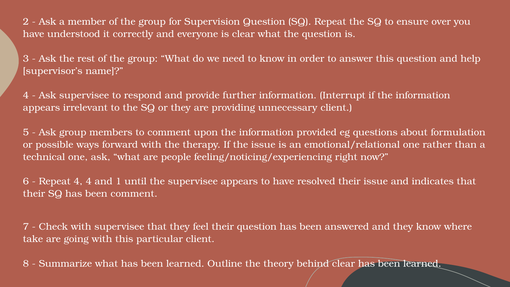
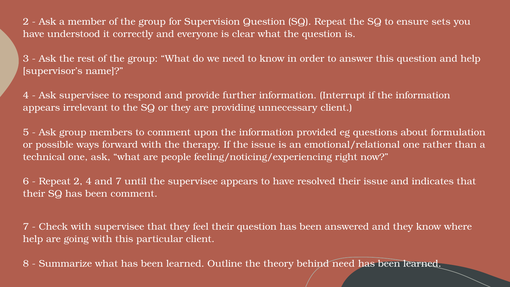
over: over -> sets
Repeat 4: 4 -> 2
and 1: 1 -> 7
take at (33, 239): take -> help
behind clear: clear -> need
